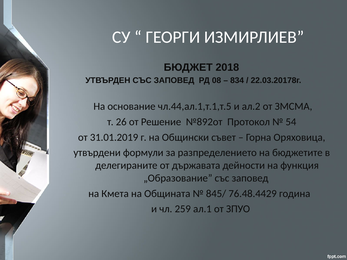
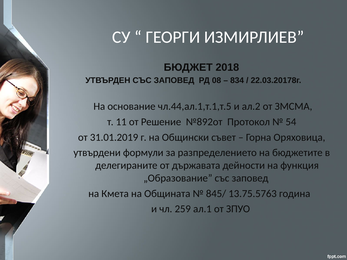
26: 26 -> 11
76.48.4429: 76.48.4429 -> 13.75.5763
